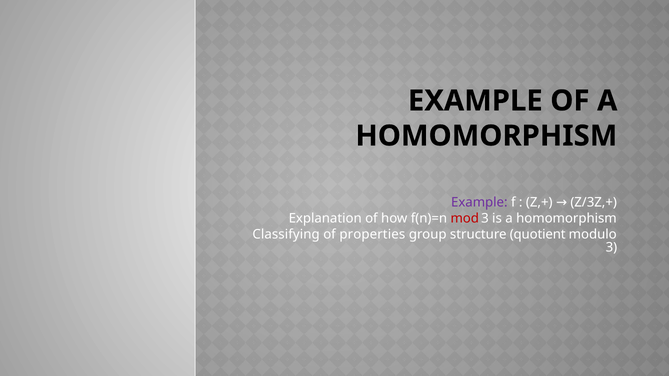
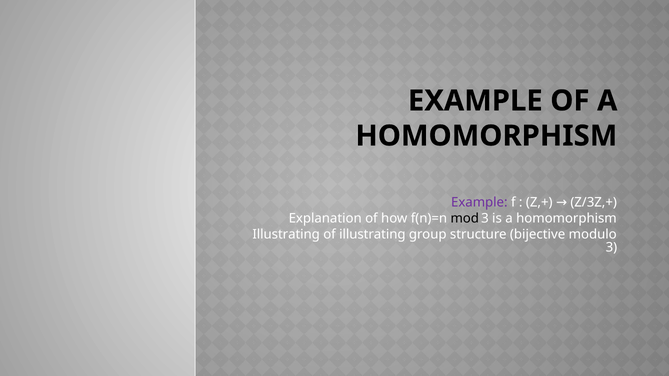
mod colour: red -> black
Classifying at (286, 235): Classifying -> Illustrating
of properties: properties -> illustrating
quotient: quotient -> bijective
